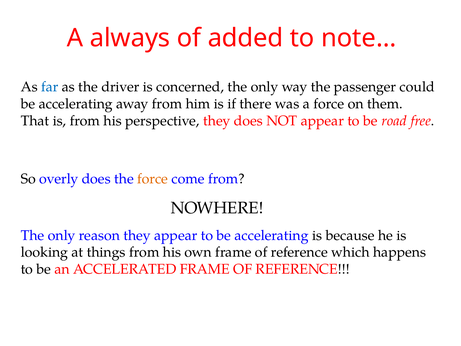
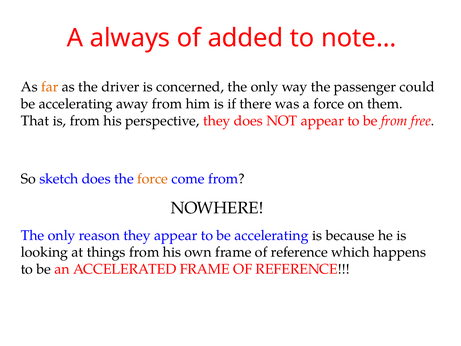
far colour: blue -> orange
be road: road -> from
overly: overly -> sketch
